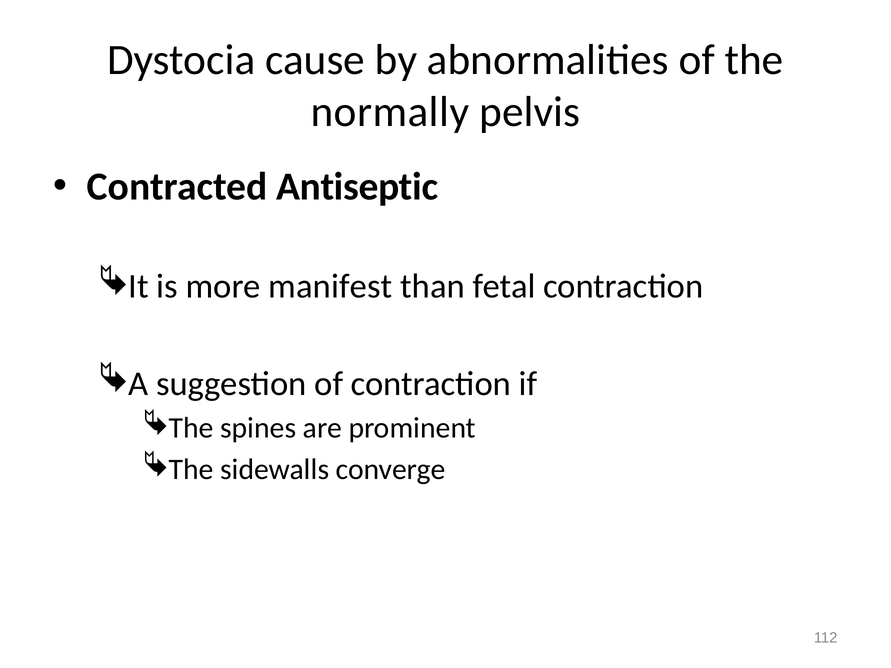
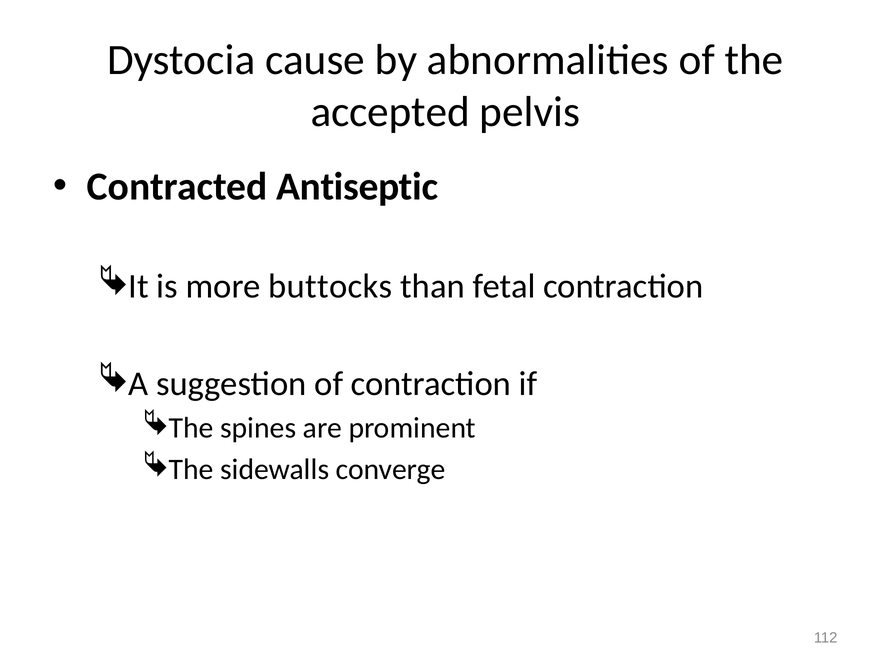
normally: normally -> accepted
manifest: manifest -> buttocks
